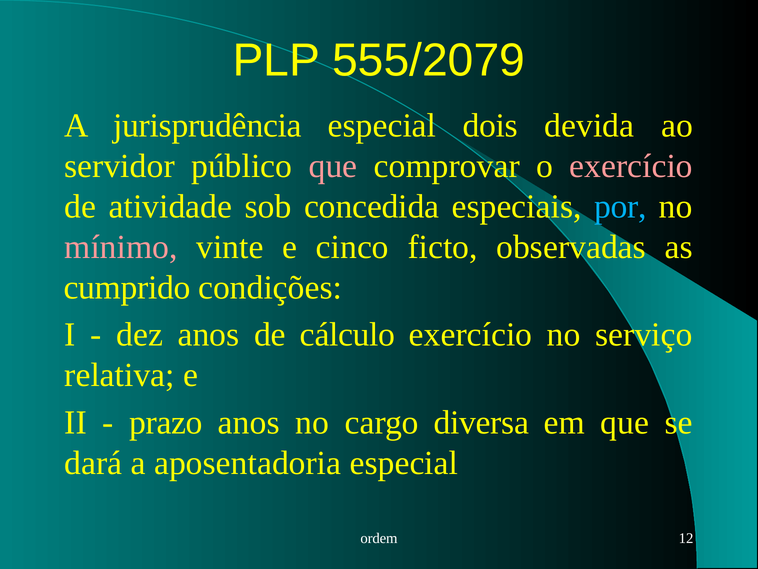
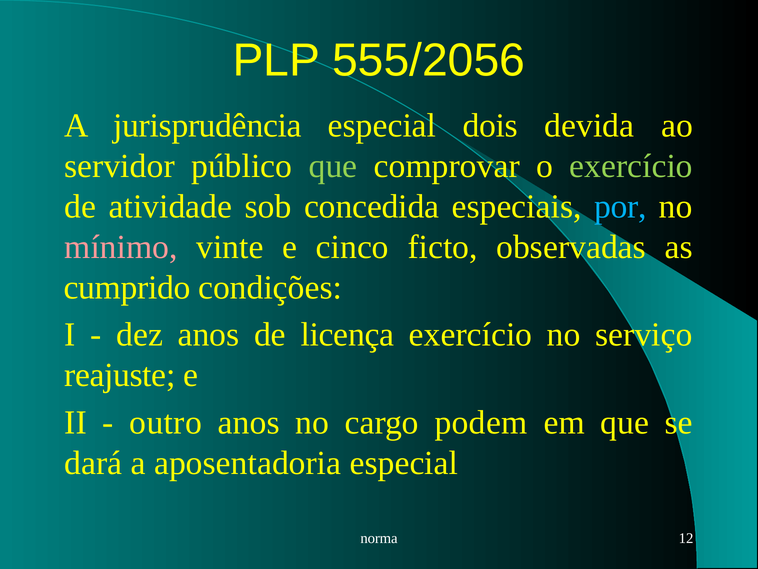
555/2079: 555/2079 -> 555/2056
que at (333, 166) colour: pink -> light green
exercício at (631, 166) colour: pink -> light green
cálculo: cálculo -> licença
relativa: relativa -> reajuste
prazo: prazo -> outro
diversa: diversa -> podem
ordem: ordem -> norma
